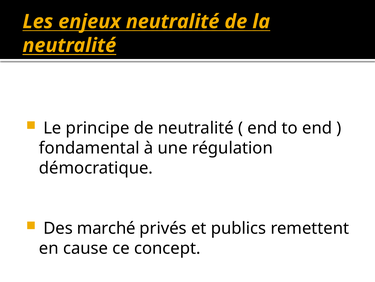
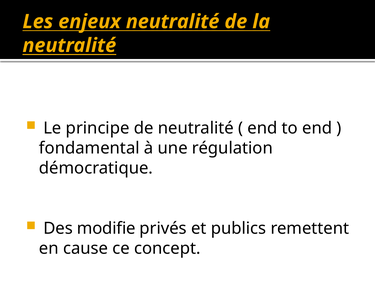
marché: marché -> modifie
